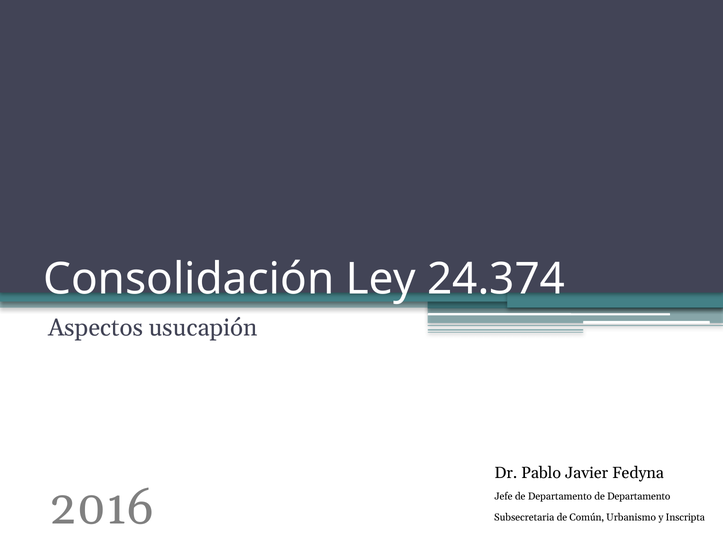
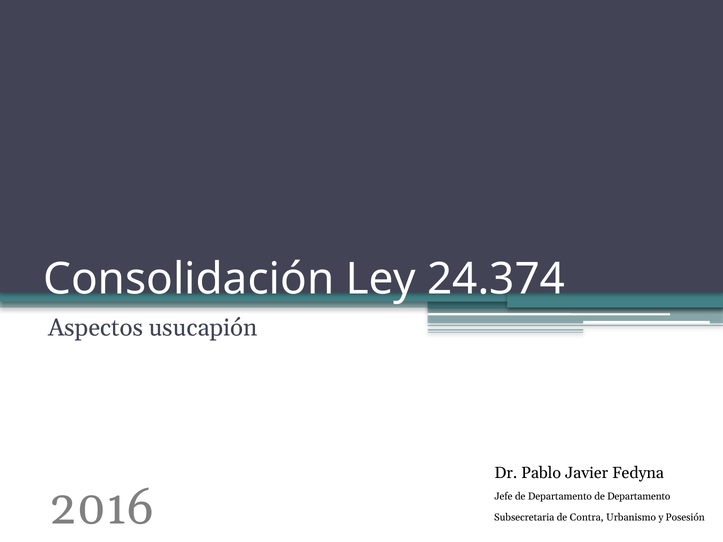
Común: Común -> Contra
Inscripta: Inscripta -> Posesión
